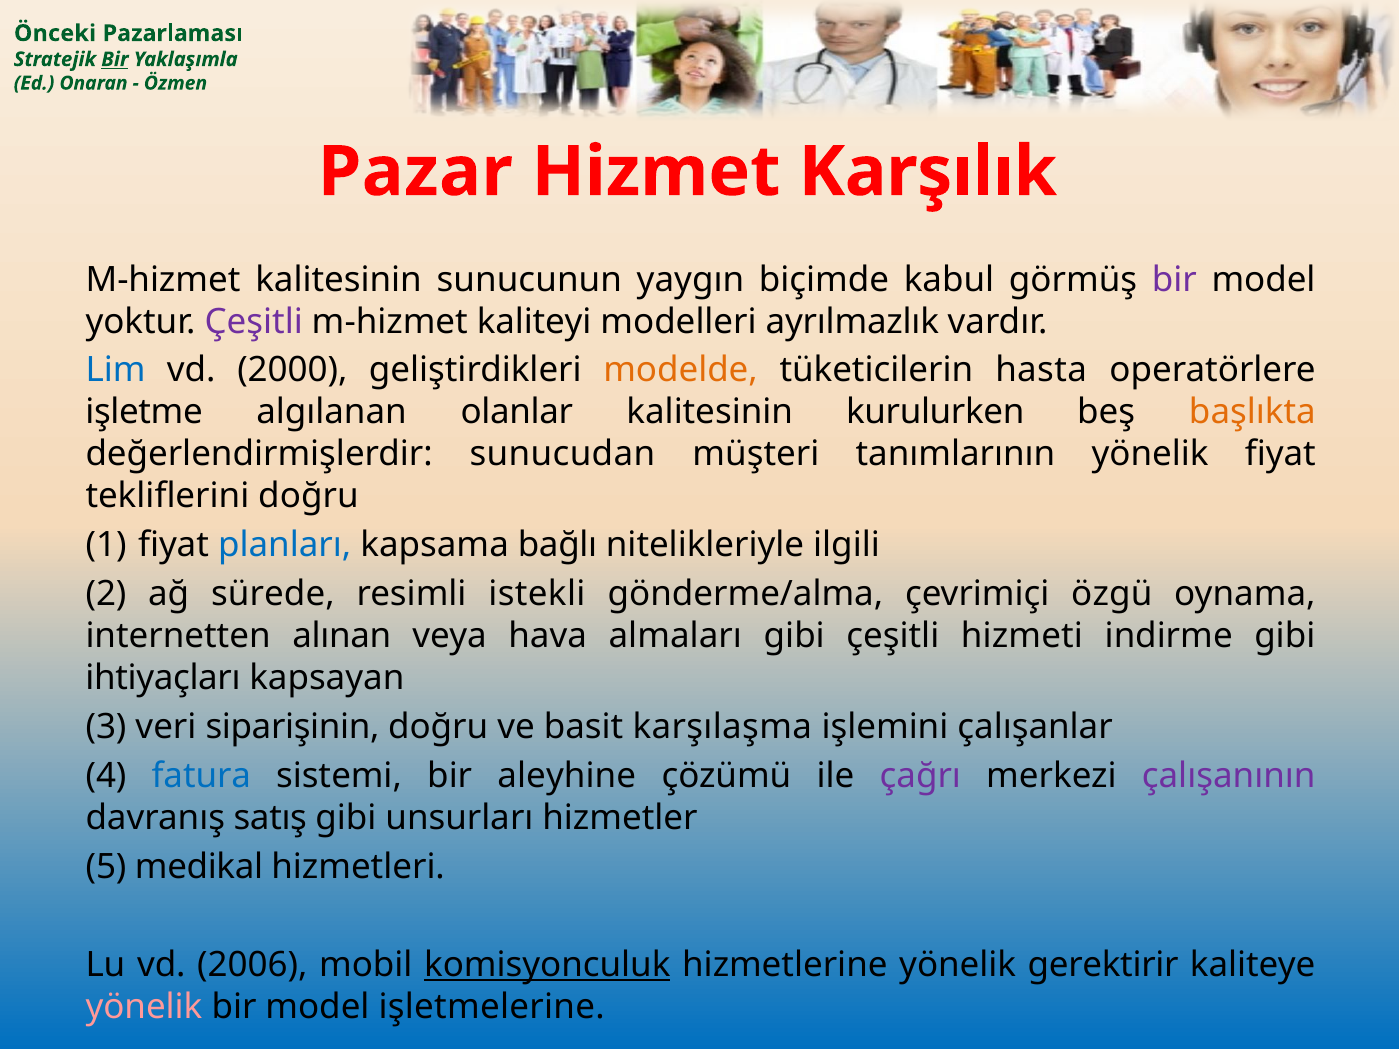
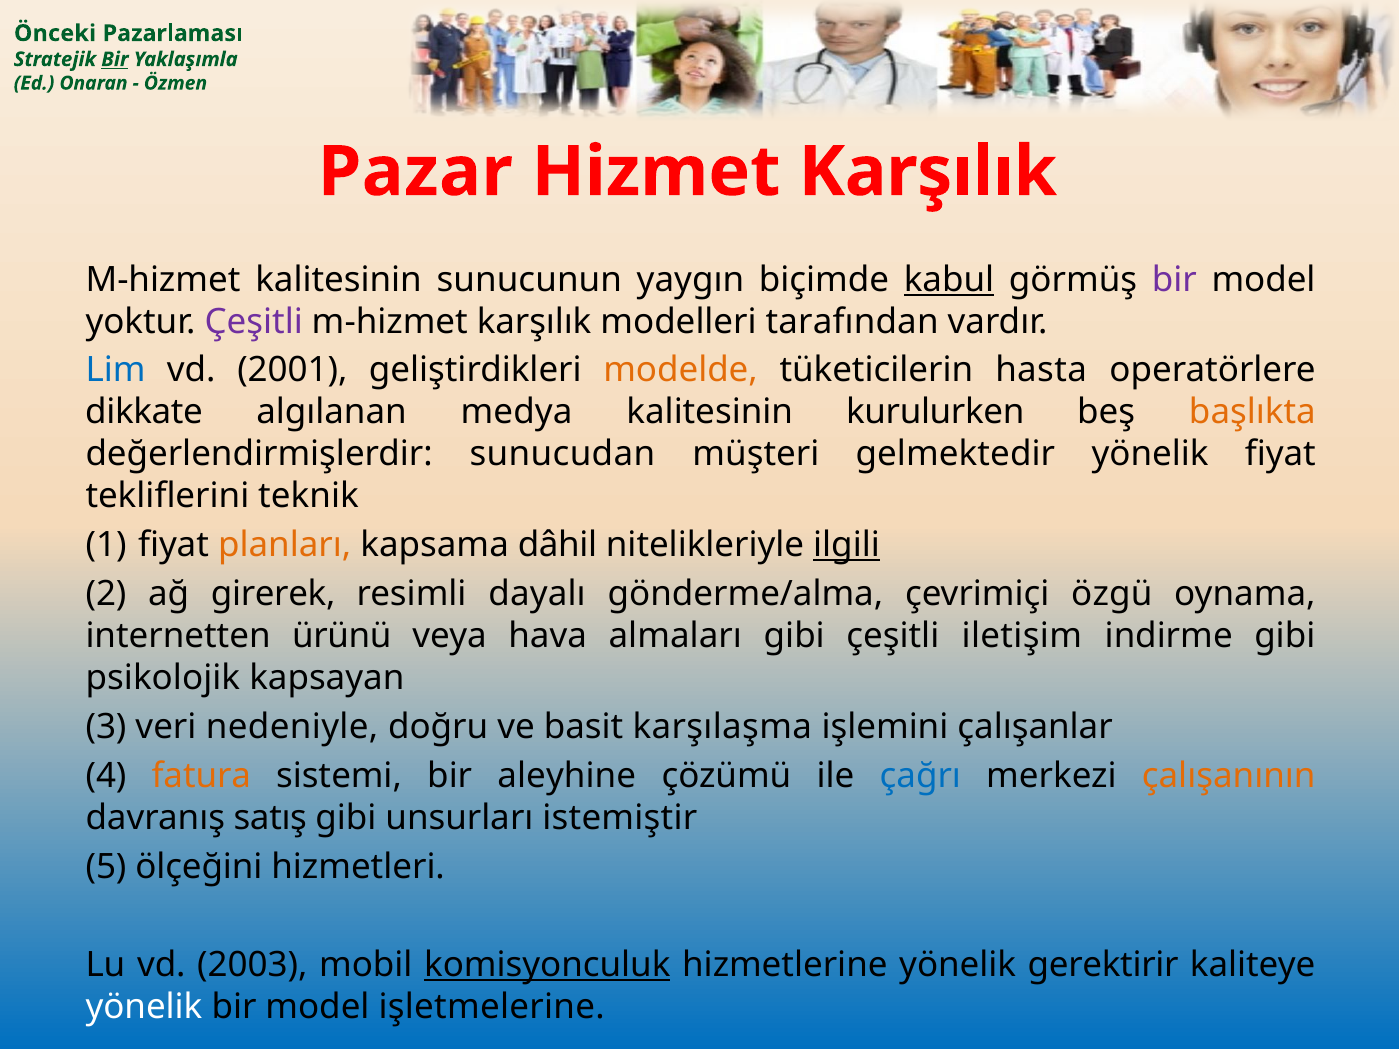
kabul underline: none -> present
m-hizmet kaliteyi: kaliteyi -> karşılık
ayrılmazlık: ayrılmazlık -> tarafından
2000: 2000 -> 2001
işletme: işletme -> dikkate
olanlar: olanlar -> medya
tanımlarının: tanımlarının -> gelmektedir
tekliflerini doğru: doğru -> teknik
planları colour: blue -> orange
bağlı: bağlı -> dâhil
ilgili underline: none -> present
sürede: sürede -> girerek
istekli: istekli -> dayalı
alınan: alınan -> ürünü
hizmeti: hizmeti -> iletişim
ihtiyaçları: ihtiyaçları -> psikolojik
siparişinin: siparişinin -> nedeniyle
fatura colour: blue -> orange
çağrı colour: purple -> blue
çalışanının colour: purple -> orange
hizmetler: hizmetler -> istemiştir
medikal: medikal -> ölçeğini
2006: 2006 -> 2003
yönelik at (144, 1007) colour: pink -> white
